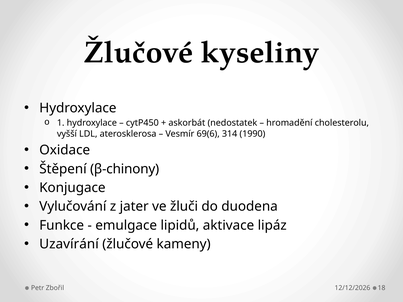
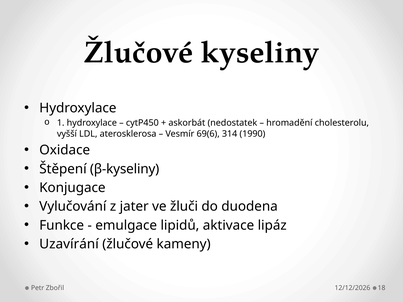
β-chinony: β-chinony -> β-kyseliny
